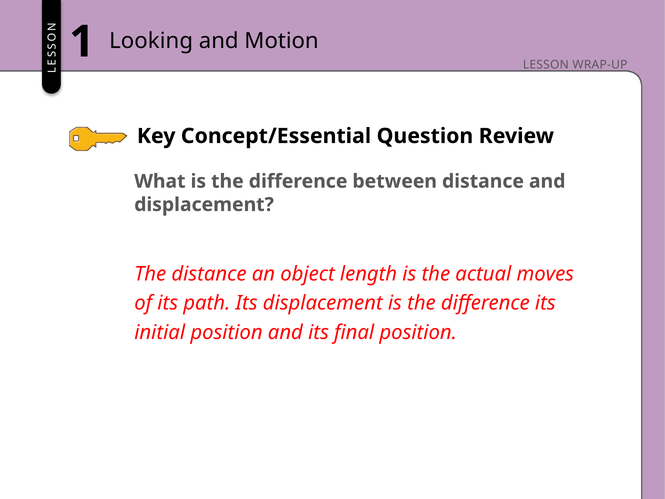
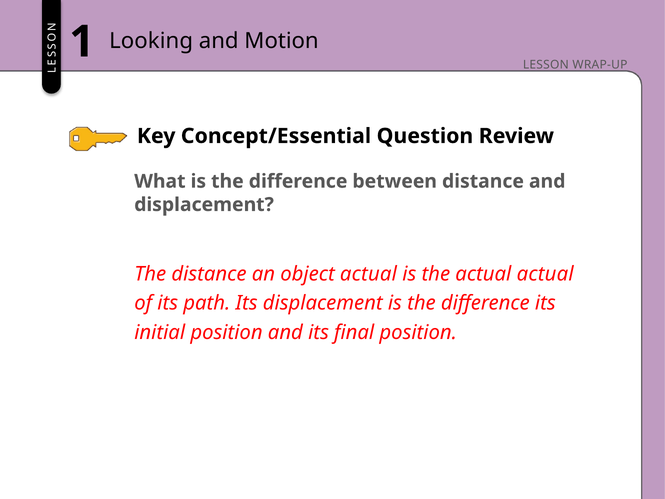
object length: length -> actual
actual moves: moves -> actual
